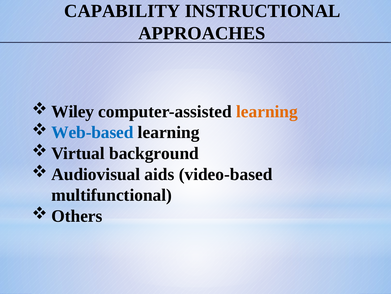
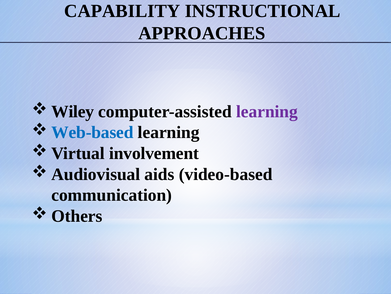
learning at (267, 111) colour: orange -> purple
background: background -> involvement
multifunctional: multifunctional -> communication
